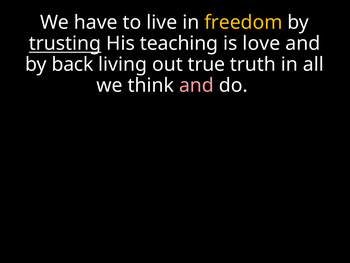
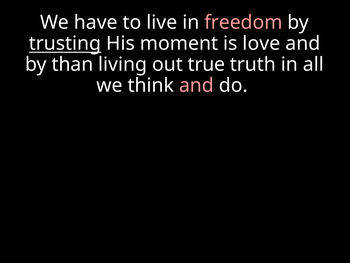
freedom colour: yellow -> pink
teaching: teaching -> moment
back: back -> than
